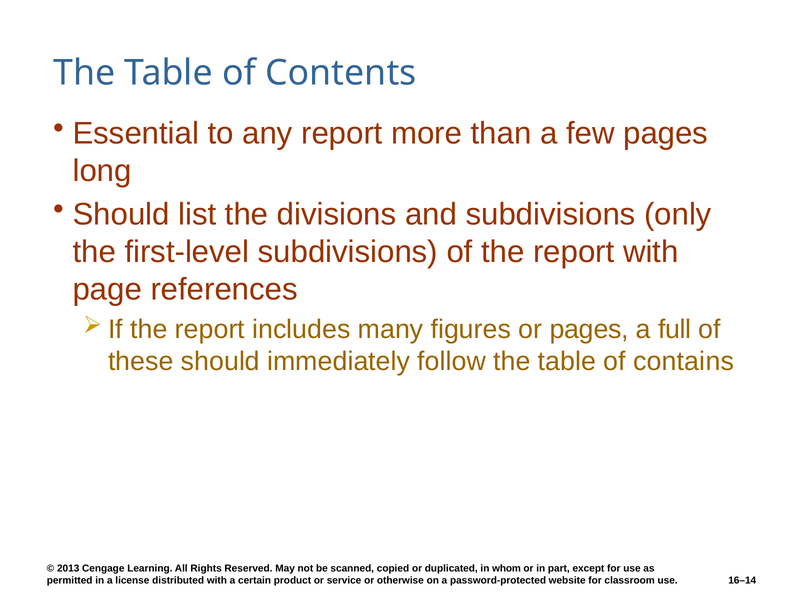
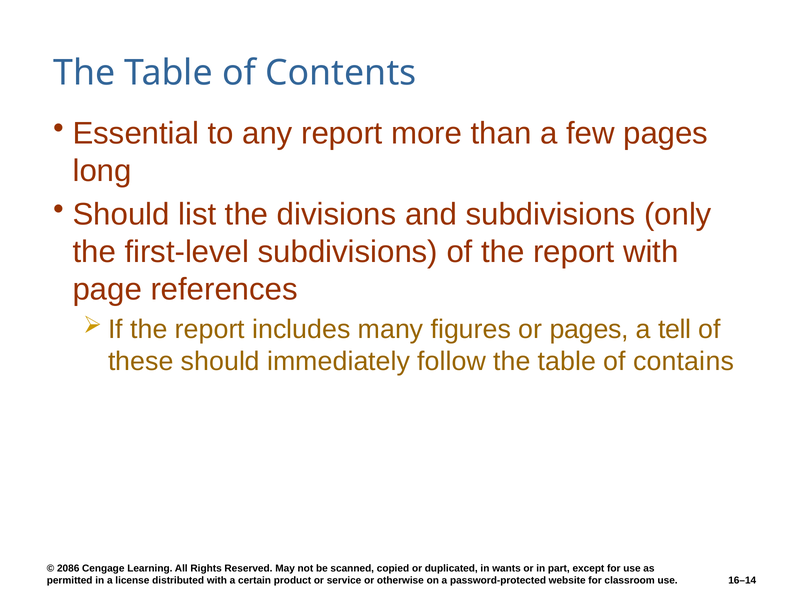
full: full -> tell
2013: 2013 -> 2086
whom: whom -> wants
